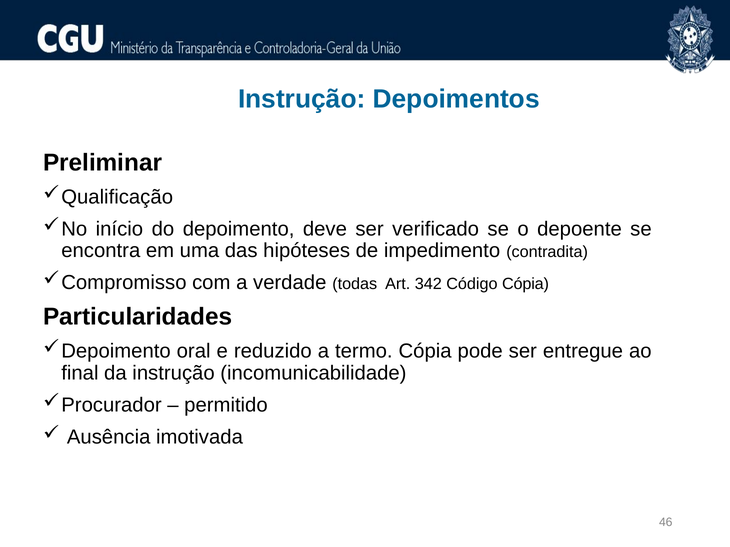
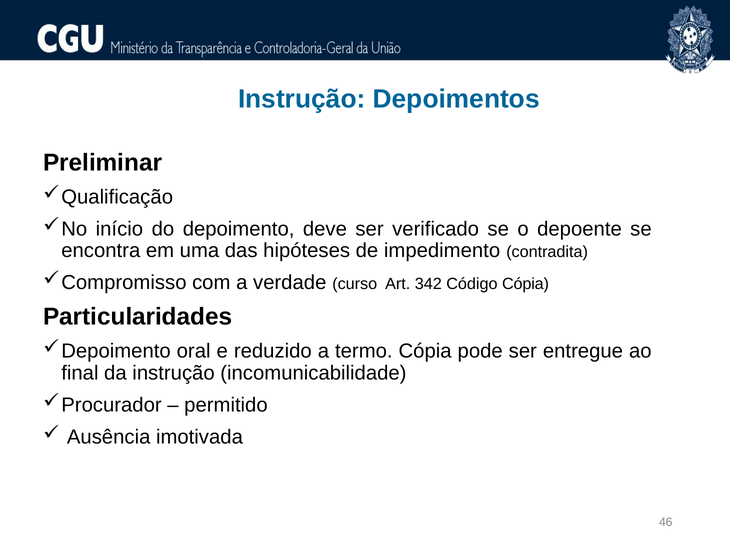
todas: todas -> curso
